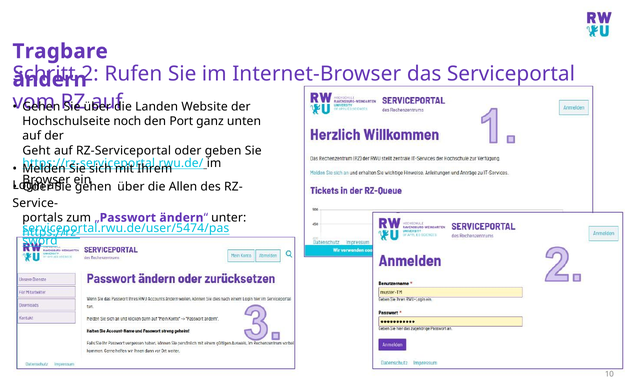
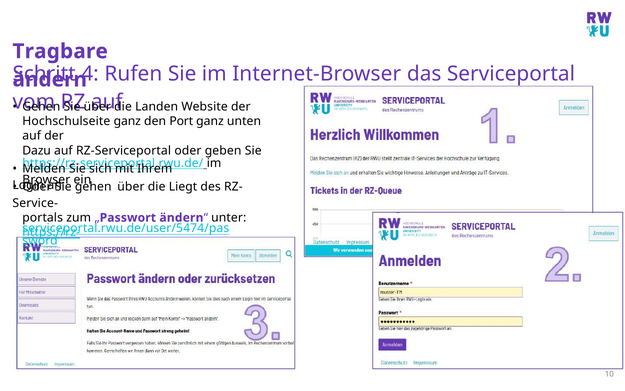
2: 2 -> 4
Hochschulseite noch: noch -> ganz
Geht: Geht -> Dazu
Allen: Allen -> Liegt
